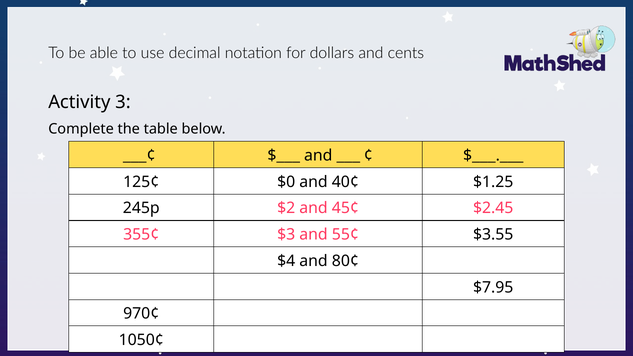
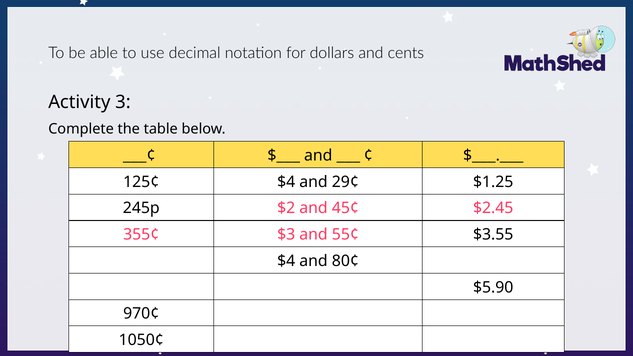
125¢ $0: $0 -> $4
40¢: 40¢ -> 29¢
$7.95: $7.95 -> $5.90
